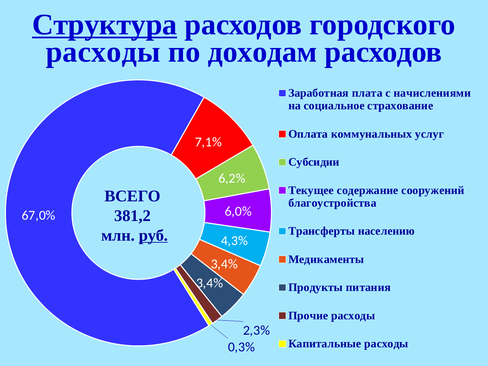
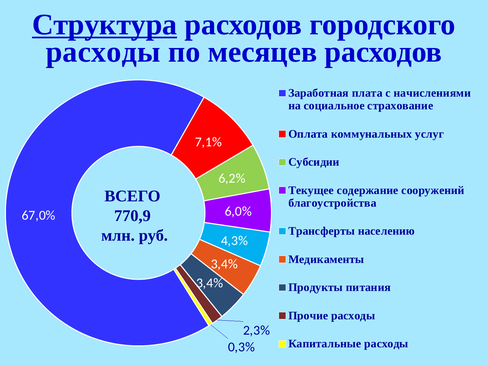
доходам: доходам -> месяцев
381,2: 381,2 -> 770,9
руб underline: present -> none
